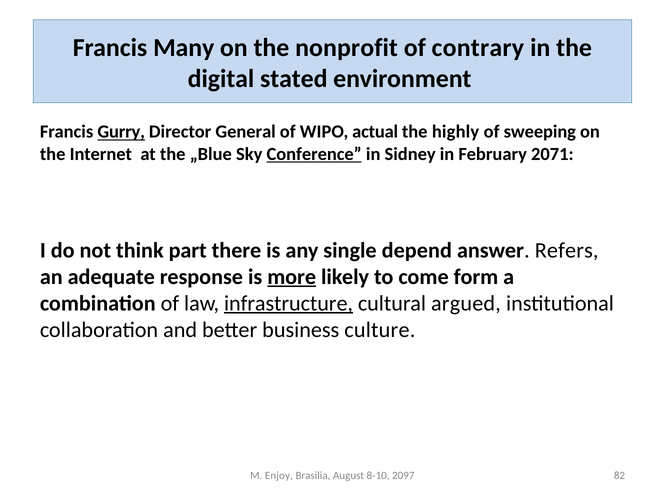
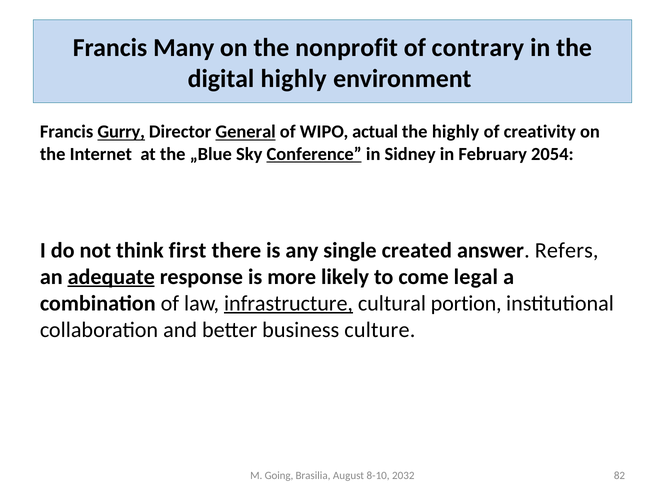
digital stated: stated -> highly
General underline: none -> present
sweeping: sweeping -> creativity
2071: 2071 -> 2054
part: part -> first
depend: depend -> created
adequate underline: none -> present
more underline: present -> none
form: form -> legal
argued: argued -> portion
Enjoy: Enjoy -> Going
2097: 2097 -> 2032
